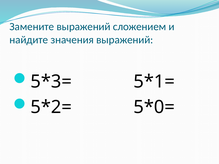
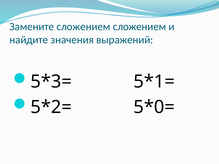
Замените выражений: выражений -> сложением
